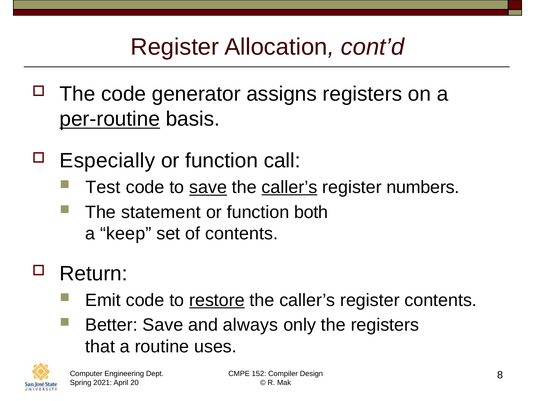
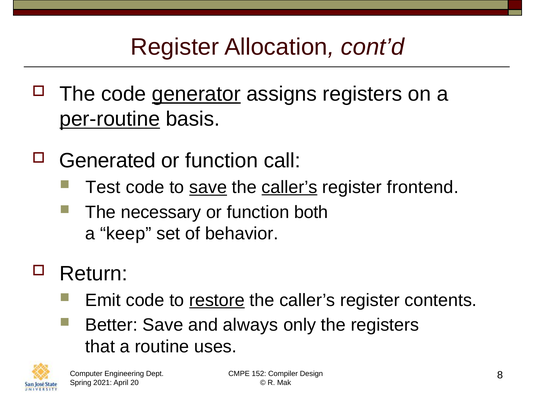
generator underline: none -> present
Especially: Especially -> Generated
numbers: numbers -> frontend
statement: statement -> necessary
of contents: contents -> behavior
